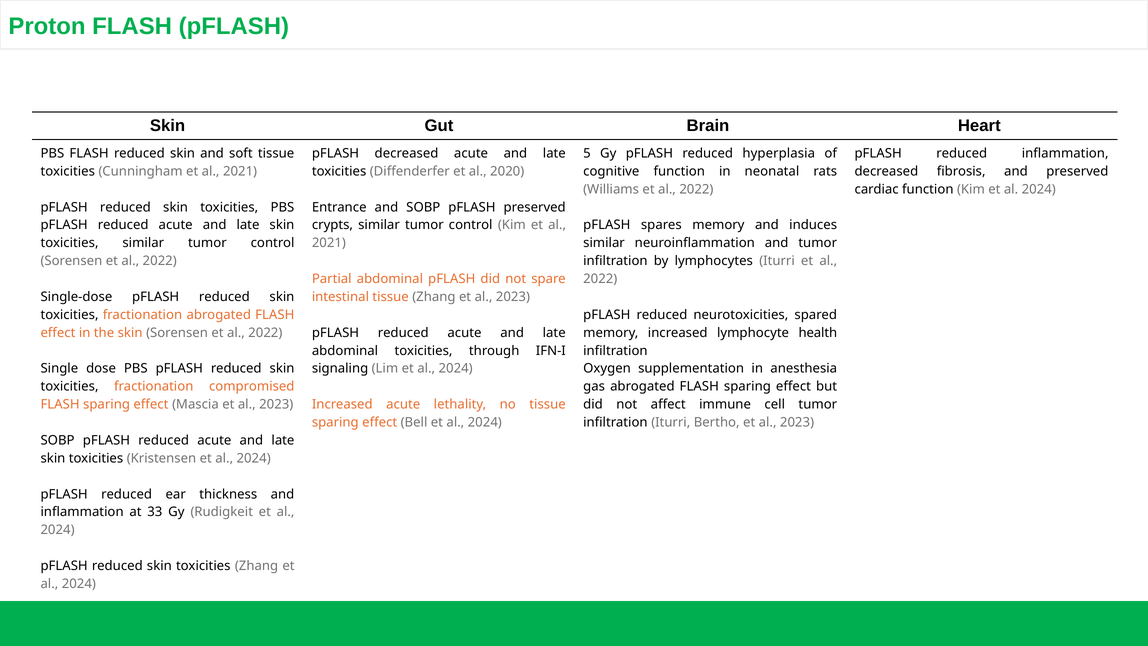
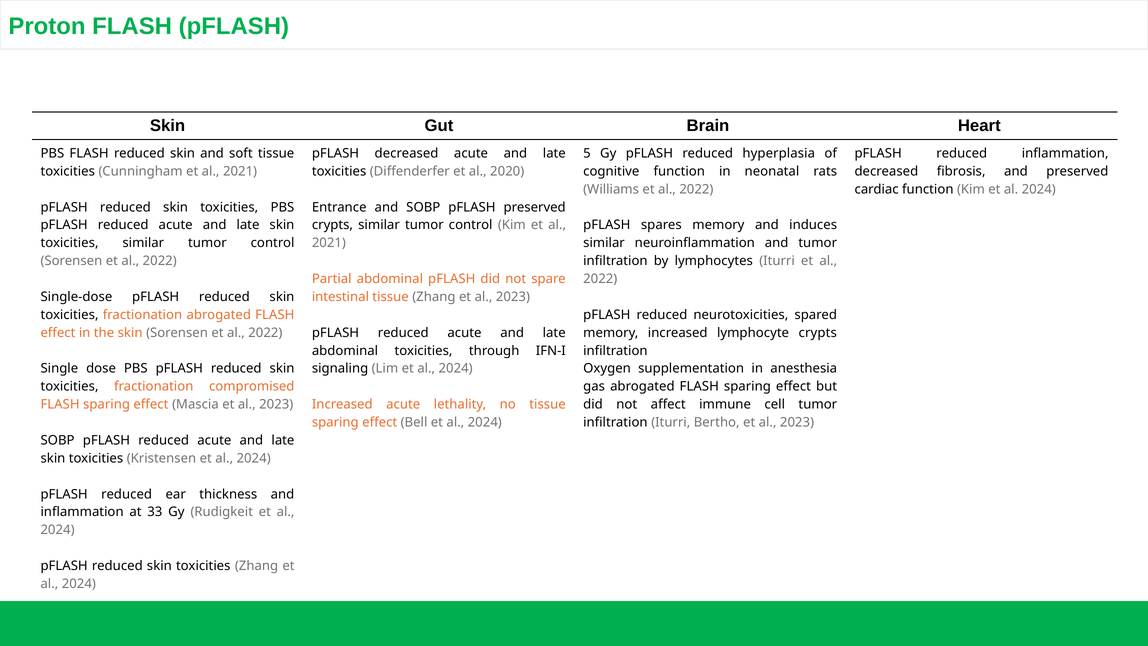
lymphocyte health: health -> crypts
